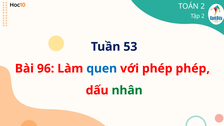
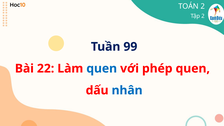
53: 53 -> 99
96: 96 -> 22
phép phép: phép -> quen
nhân colour: green -> blue
